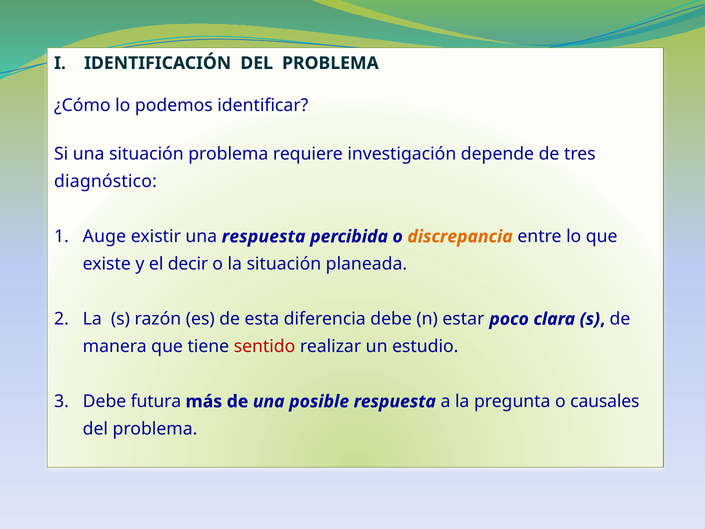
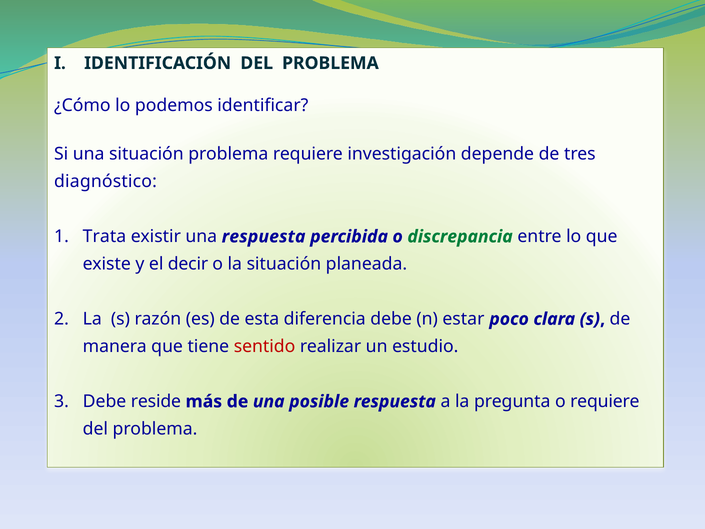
Auge: Auge -> Trata
discrepancia colour: orange -> green
futura: futura -> reside
o causales: causales -> requiere
